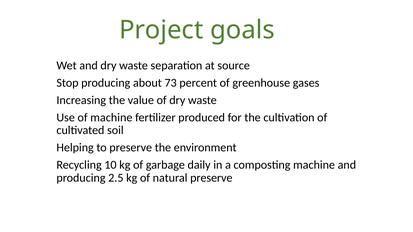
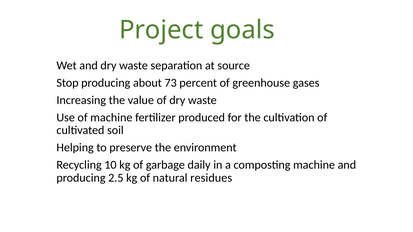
natural preserve: preserve -> residues
